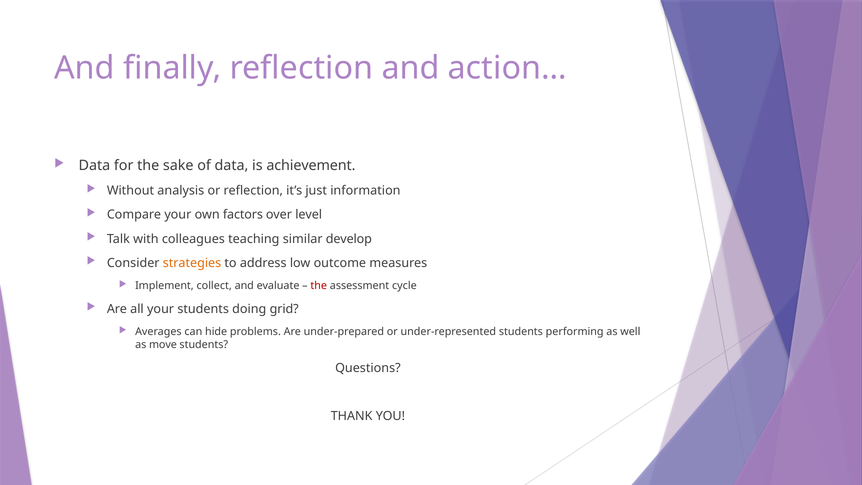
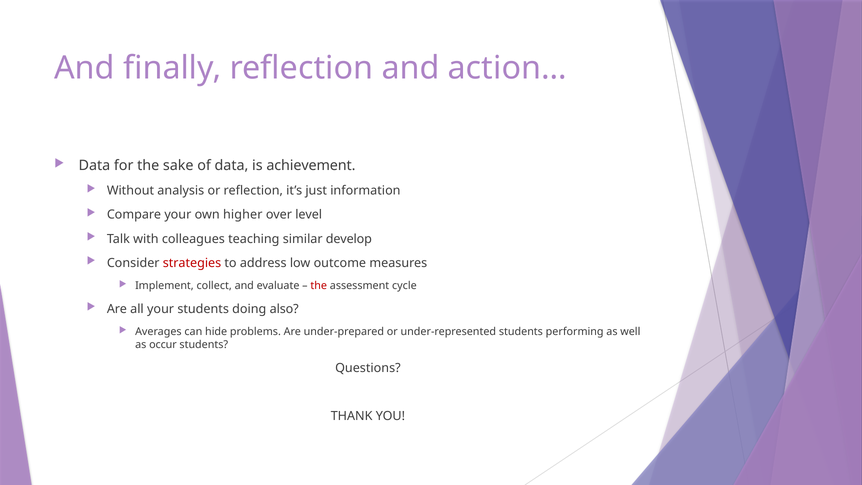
factors: factors -> higher
strategies colour: orange -> red
grid: grid -> also
move: move -> occur
